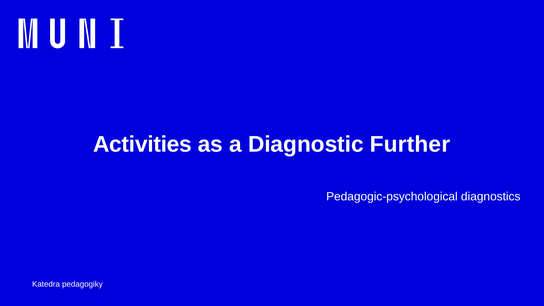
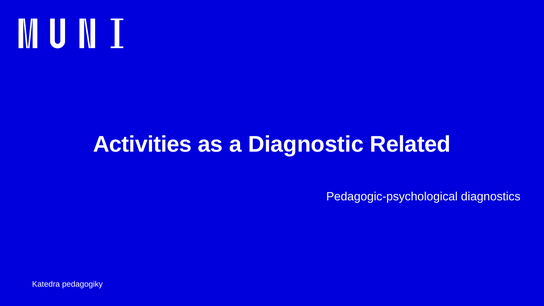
Further: Further -> Related
